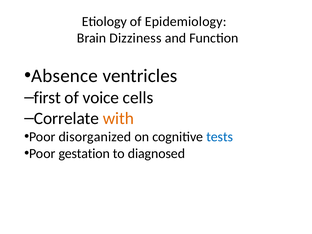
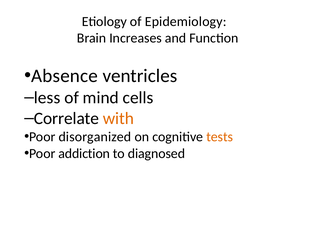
Dizziness: Dizziness -> Increases
first: first -> less
voice: voice -> mind
tests colour: blue -> orange
gestation: gestation -> addiction
